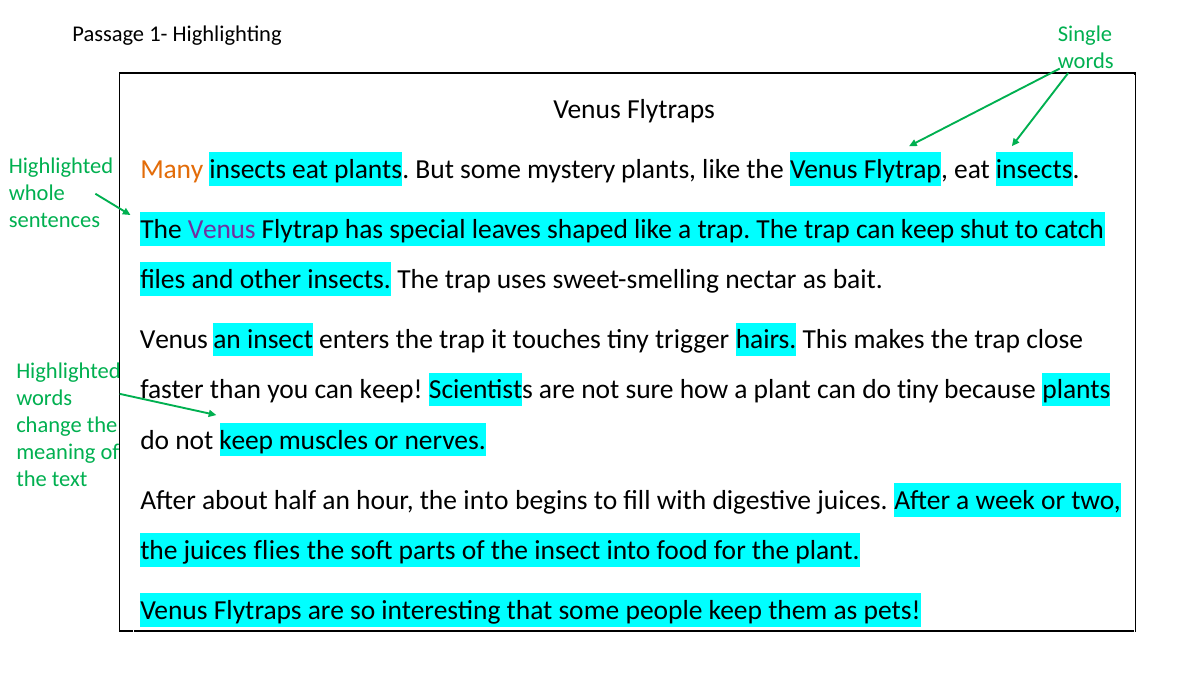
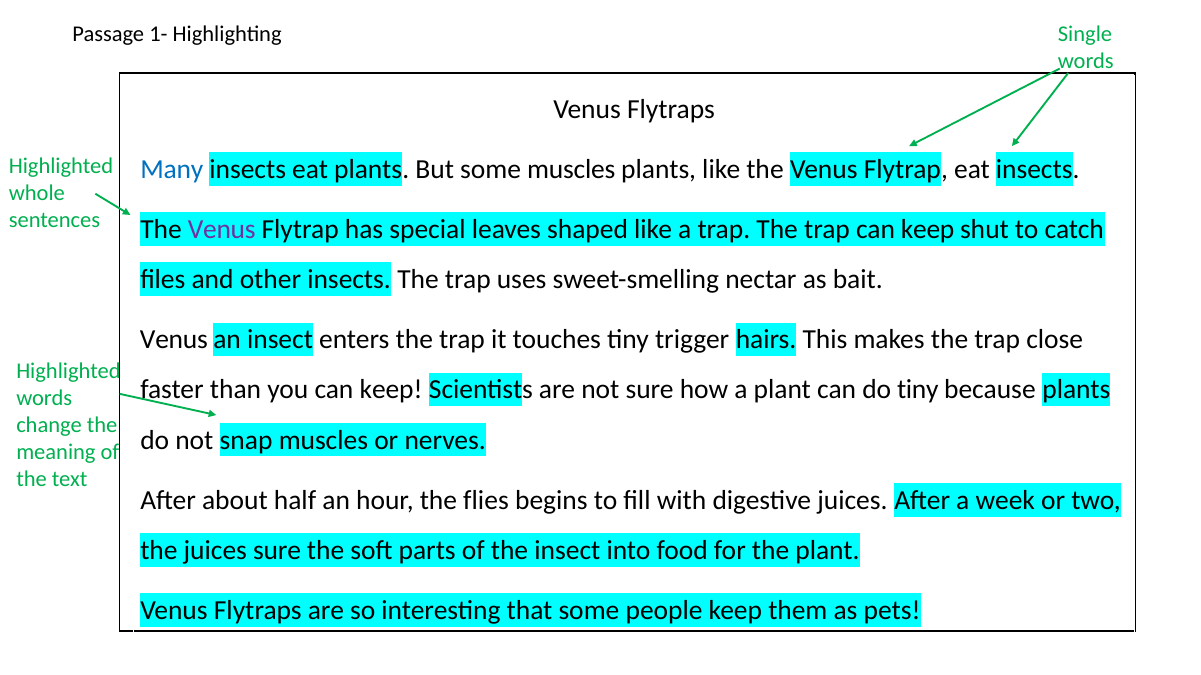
Many colour: orange -> blue
some mystery: mystery -> muscles
not keep: keep -> snap
the into: into -> flies
juices flies: flies -> sure
